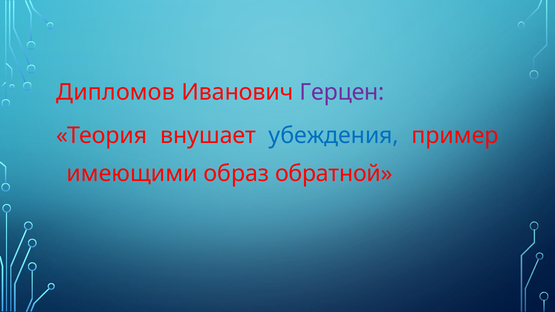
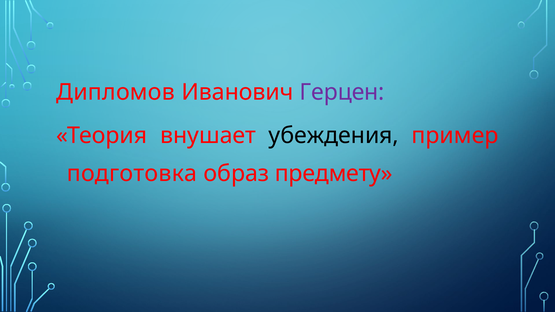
убеждения colour: blue -> black
имеющими: имеющими -> подготовка
обратной: обратной -> предмету
